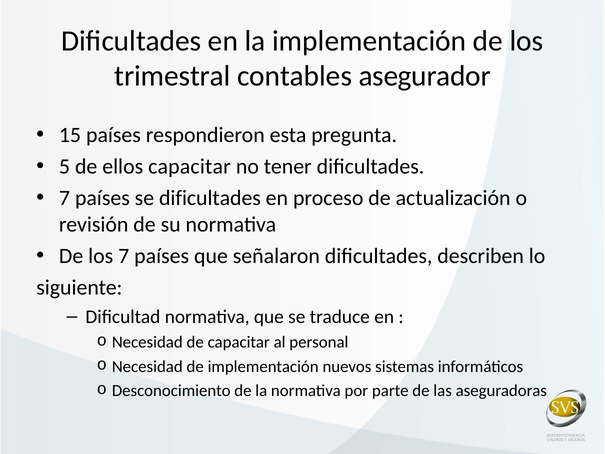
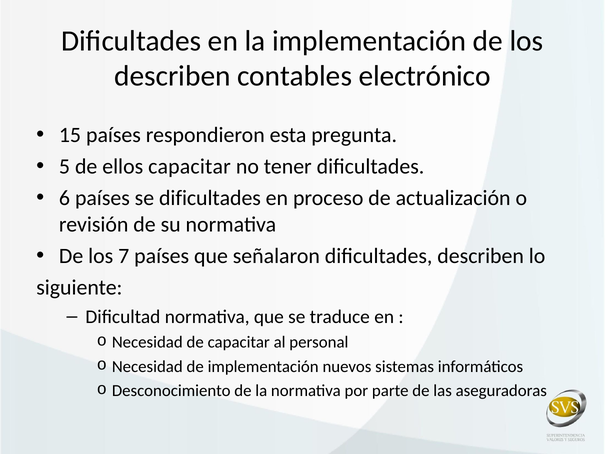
trimestral at (173, 76): trimestral -> describen
asegurador: asegurador -> electrónico
7 at (65, 198): 7 -> 6
